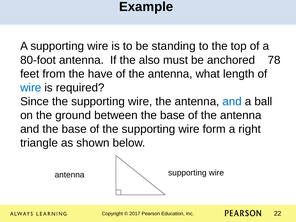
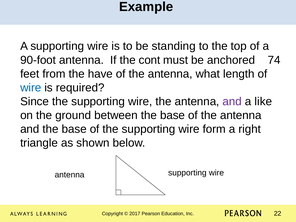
80-foot: 80-foot -> 90-foot
also: also -> cont
78: 78 -> 74
and at (232, 101) colour: blue -> purple
ball: ball -> like
